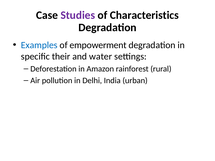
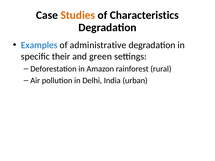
Studies colour: purple -> orange
empowerment: empowerment -> administrative
water: water -> green
